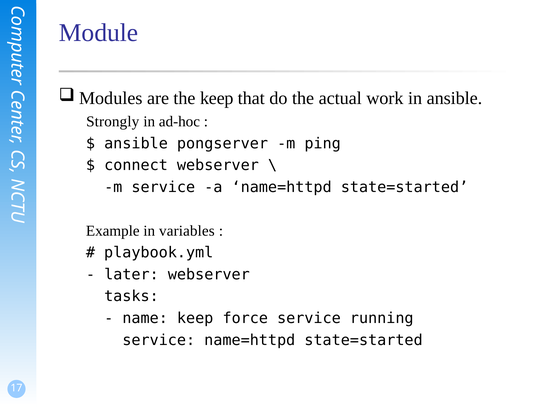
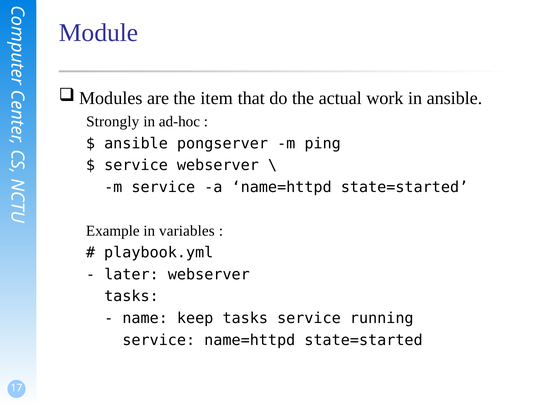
the keep: keep -> item
connect at (136, 165): connect -> service
keep force: force -> tasks
